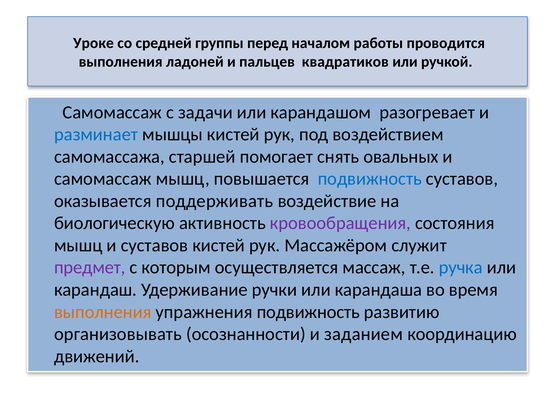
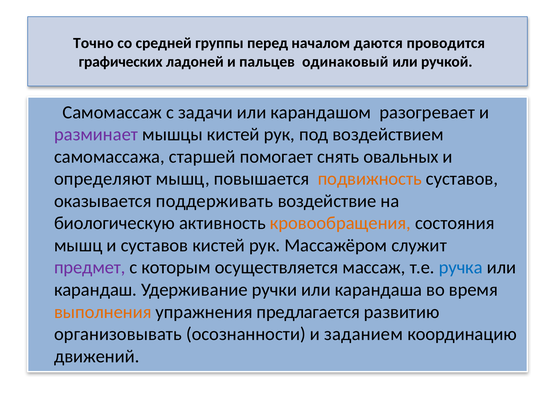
Уроке: Уроке -> Точно
работы: работы -> даются
выполнения at (121, 62): выполнения -> графических
квадратиков: квадратиков -> одинаковый
разминает colour: blue -> purple
самомассаж at (103, 179): самомассаж -> определяют
подвижность at (370, 179) colour: blue -> orange
кровообращения colour: purple -> orange
упражнения подвижность: подвижность -> предлагается
